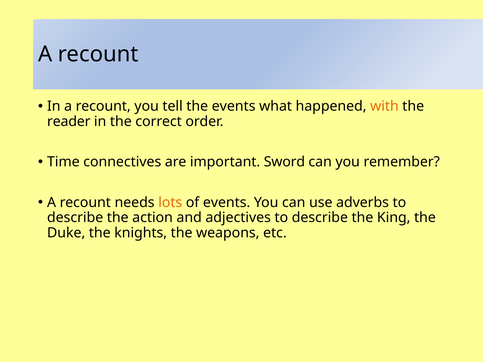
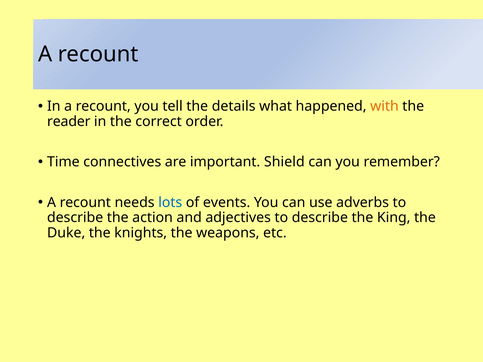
the events: events -> details
Sword: Sword -> Shield
lots colour: orange -> blue
